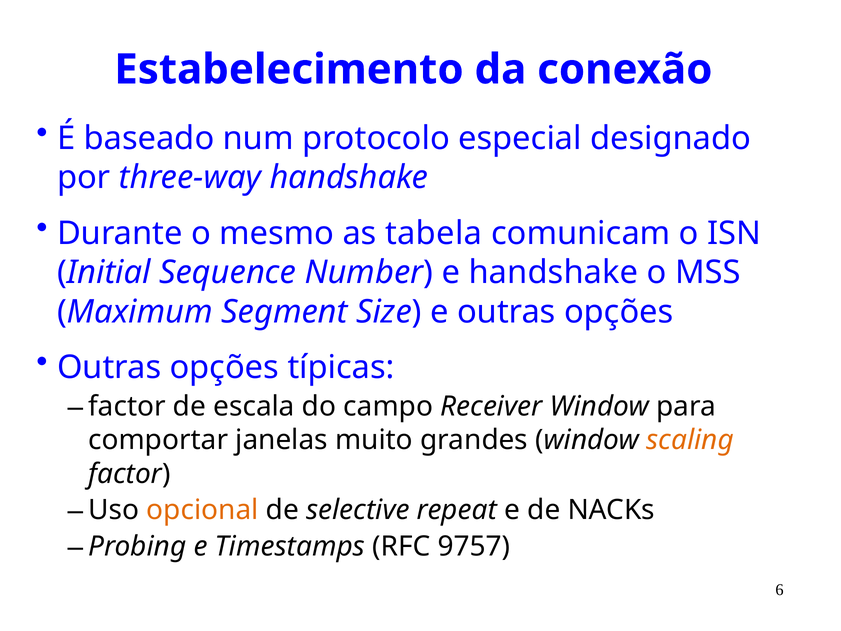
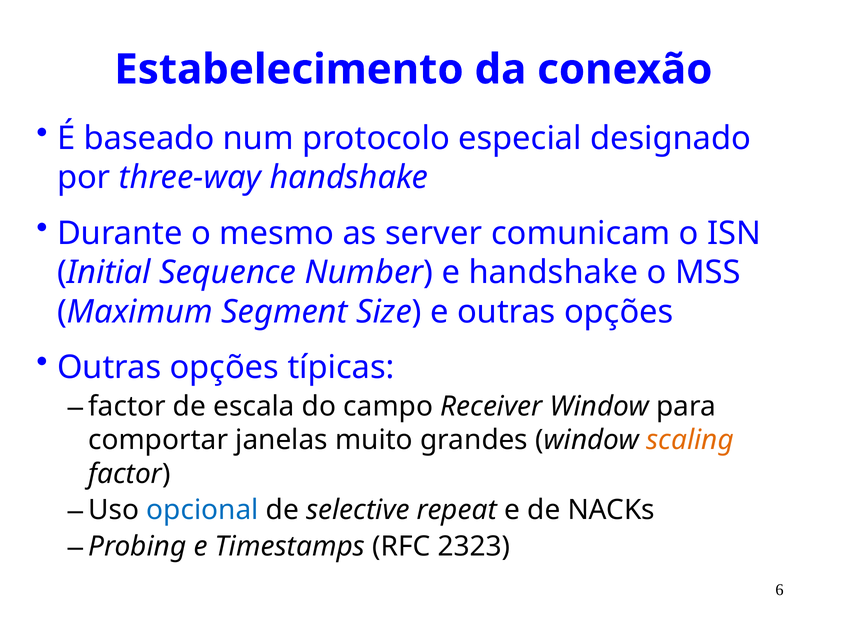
tabela: tabela -> server
opcional colour: orange -> blue
9757: 9757 -> 2323
